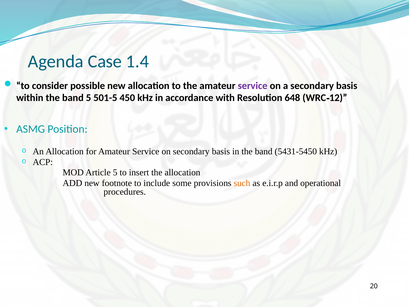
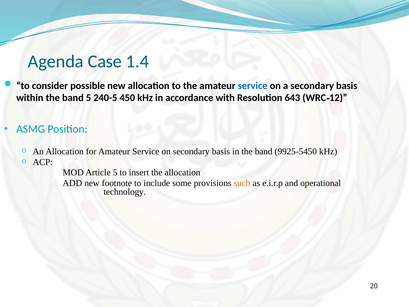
service at (253, 86) colour: purple -> blue
501-5: 501-5 -> 240-5
648: 648 -> 643
5431-5450: 5431-5450 -> 9925-5450
procedures: procedures -> technology
